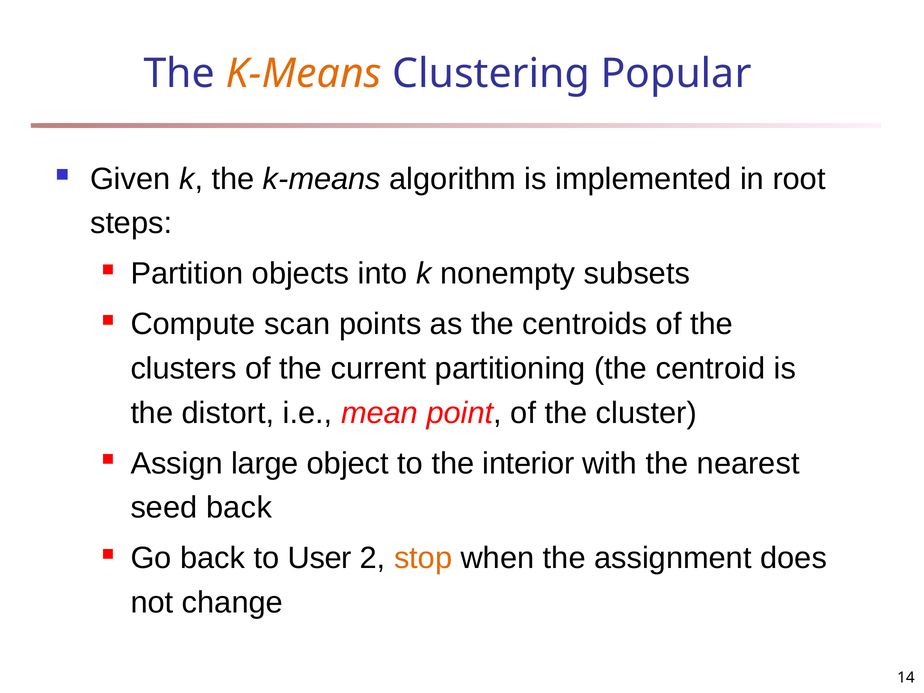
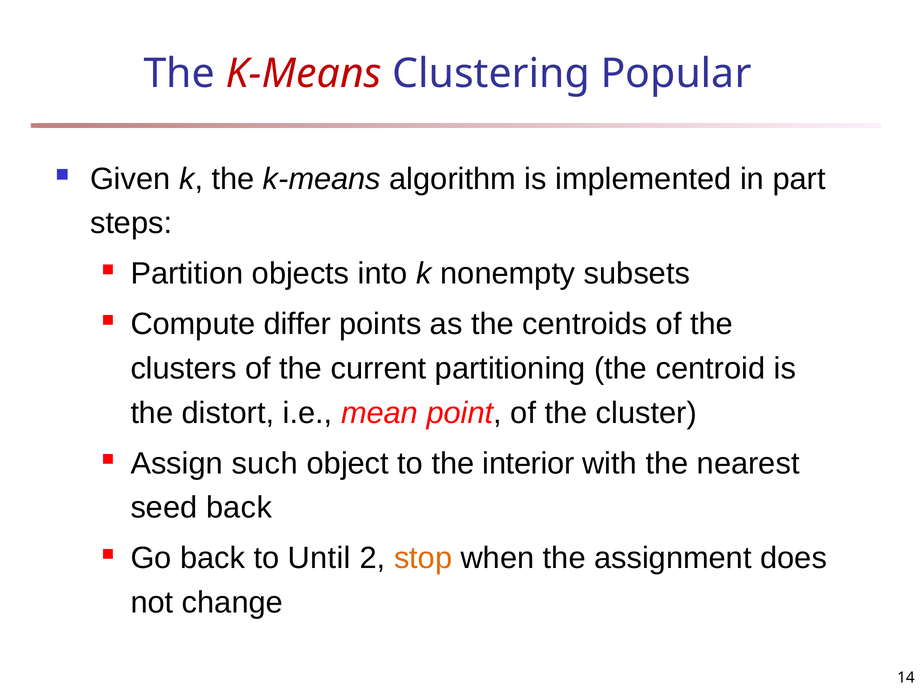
K-Means at (304, 74) colour: orange -> red
root: root -> part
scan: scan -> differ
large: large -> such
User: User -> Until
